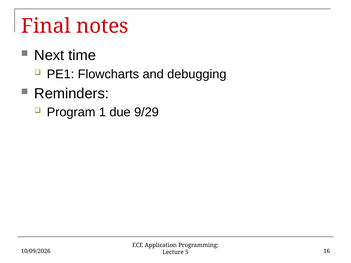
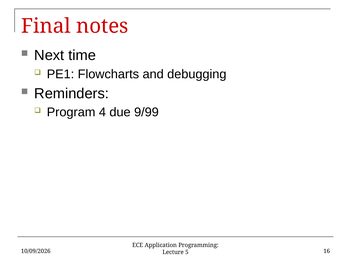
1: 1 -> 4
9/29: 9/29 -> 9/99
